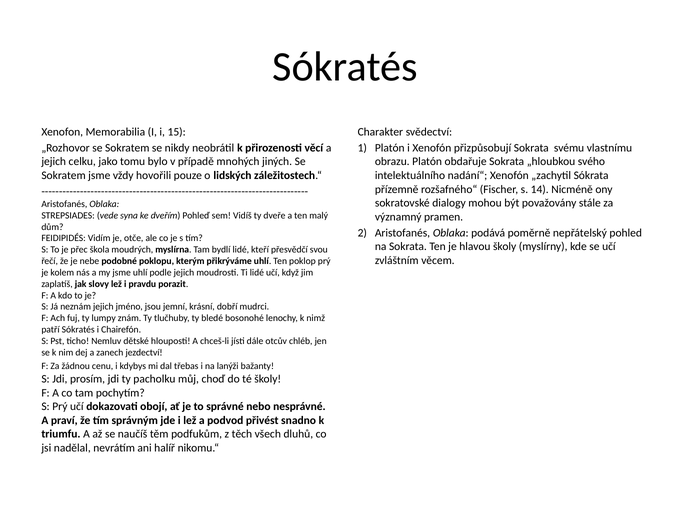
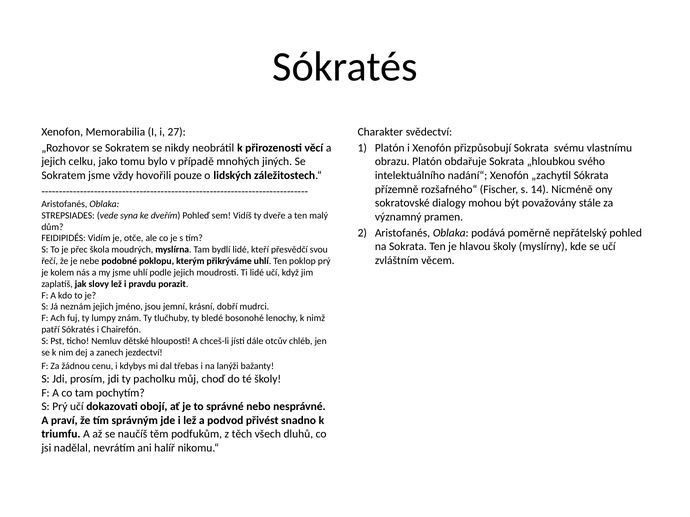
15: 15 -> 27
